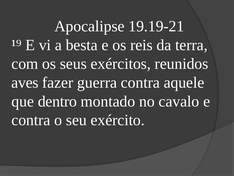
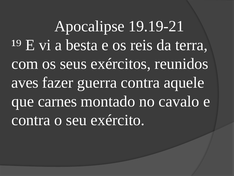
dentro: dentro -> carnes
